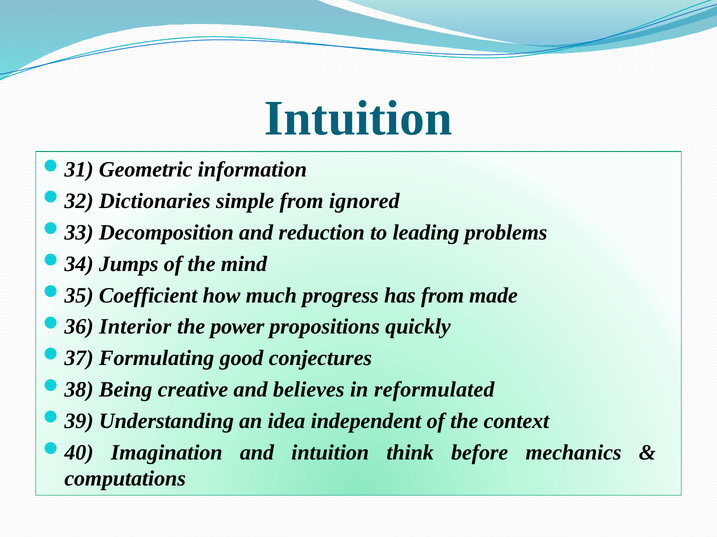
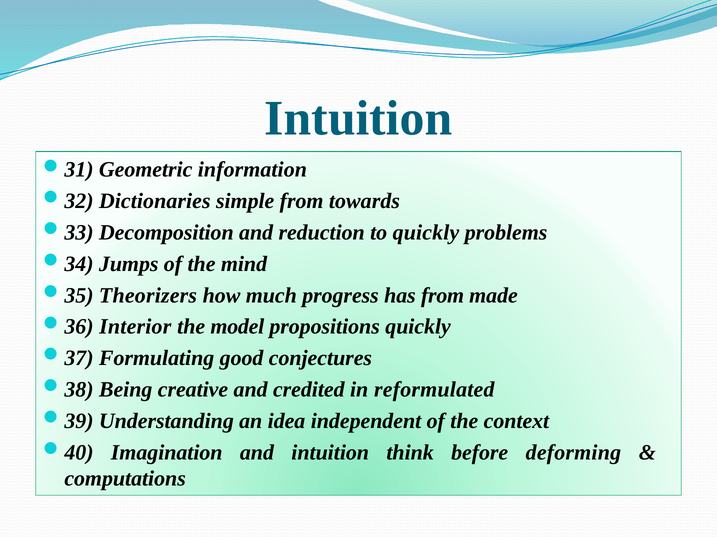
ignored: ignored -> towards
to leading: leading -> quickly
Coefficient: Coefficient -> Theorizers
power: power -> model
believes: believes -> credited
mechanics: mechanics -> deforming
